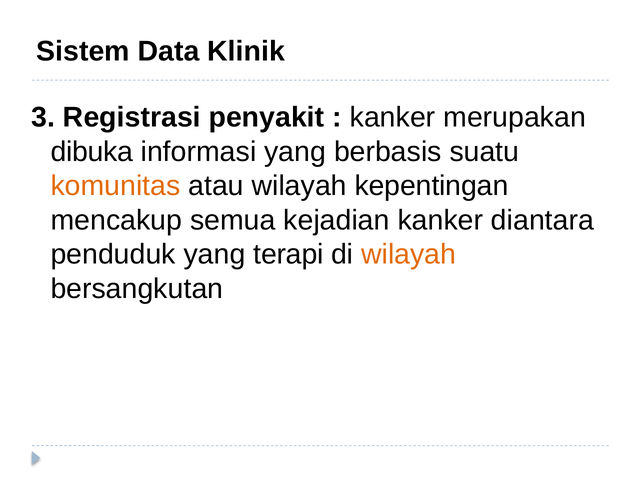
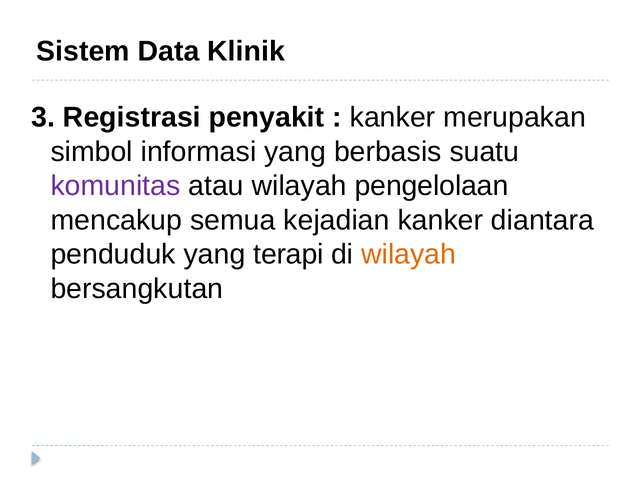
dibuka: dibuka -> simbol
komunitas colour: orange -> purple
kepentingan: kepentingan -> pengelolaan
